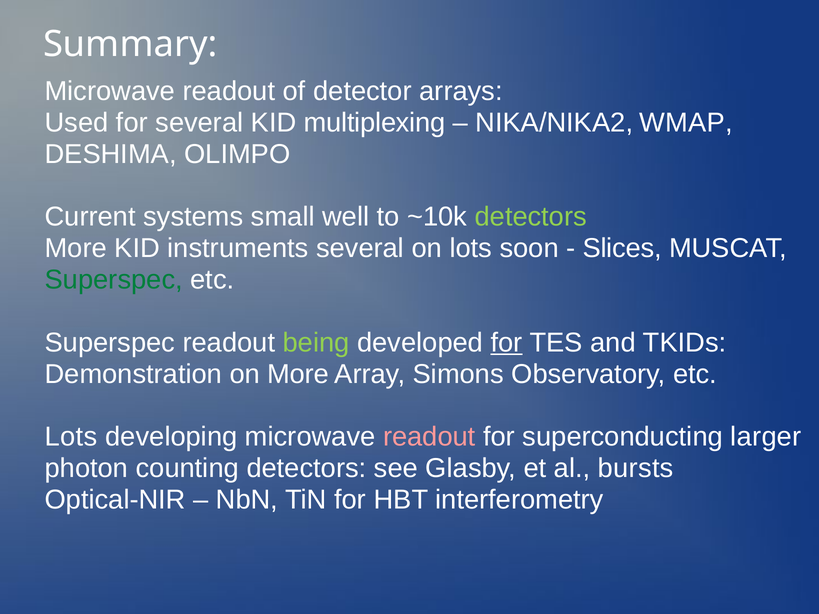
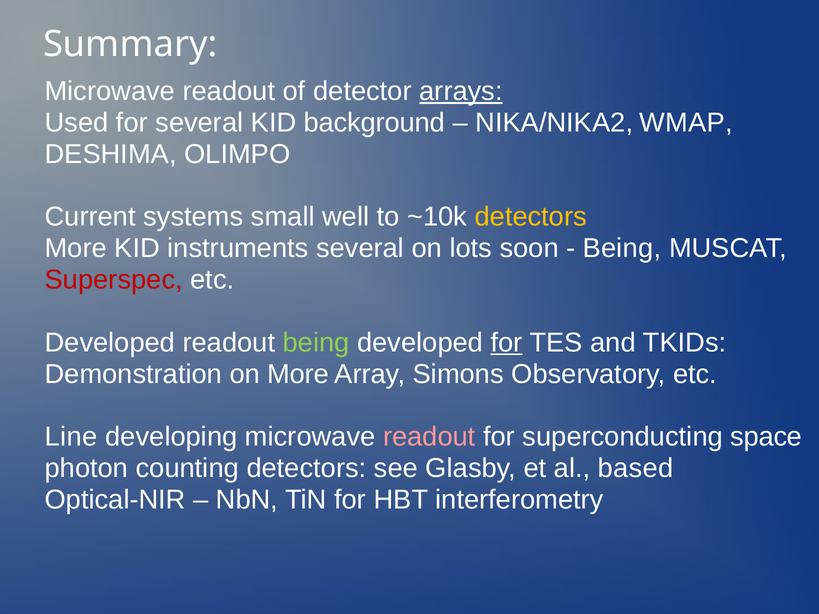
arrays underline: none -> present
multiplexing: multiplexing -> background
detectors at (531, 217) colour: light green -> yellow
Slices at (622, 248): Slices -> Being
Superspec at (114, 280) colour: green -> red
Superspec at (110, 343): Superspec -> Developed
Lots at (71, 437): Lots -> Line
larger: larger -> space
bursts: bursts -> based
